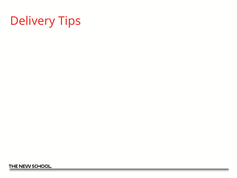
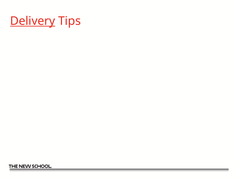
Delivery underline: none -> present
